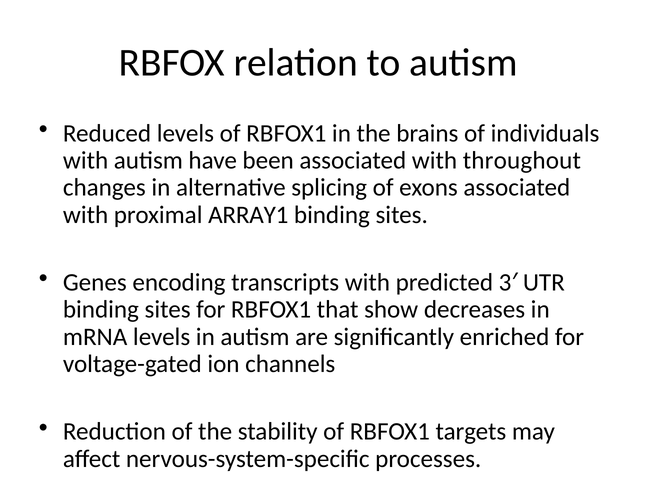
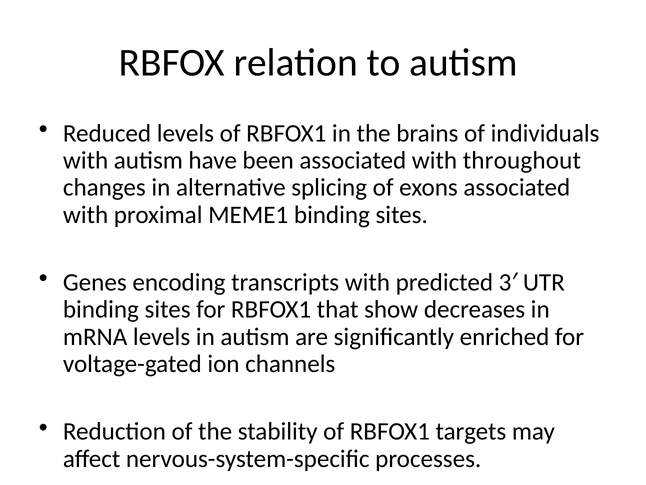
ARRAY1: ARRAY1 -> MEME1
